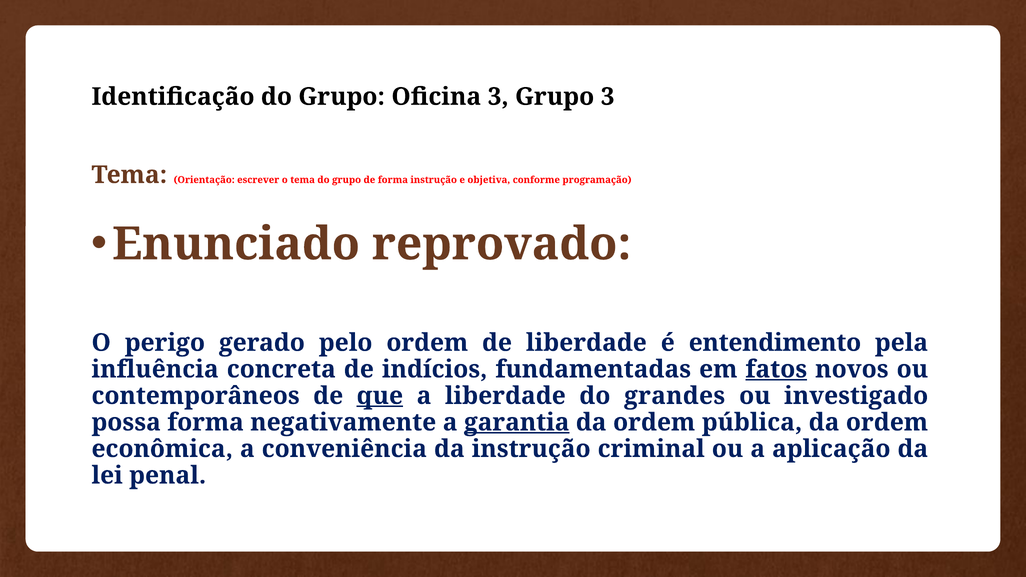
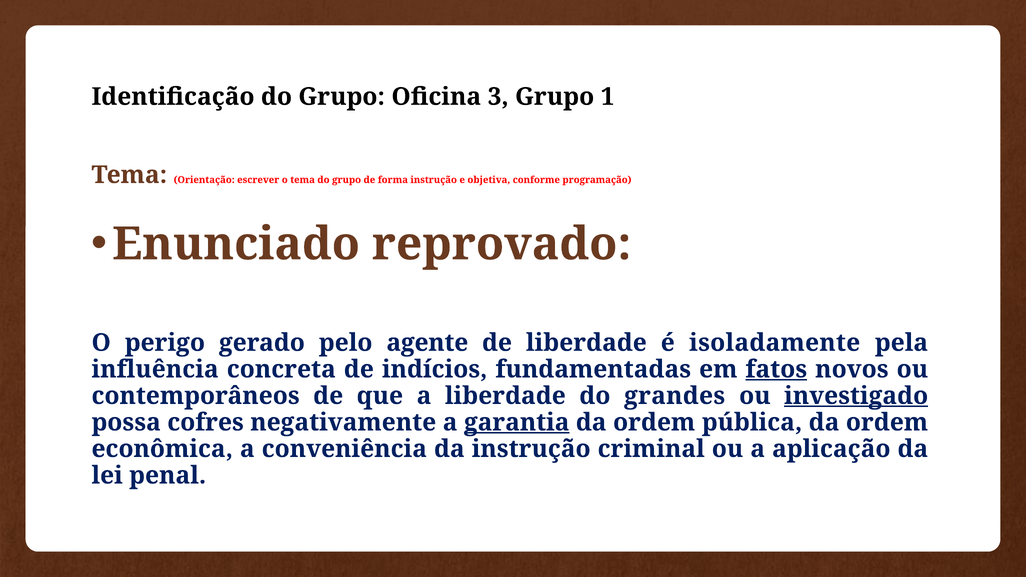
Grupo 3: 3 -> 1
pelo ordem: ordem -> agente
entendimento: entendimento -> isoladamente
que underline: present -> none
investigado underline: none -> present
possa forma: forma -> cofres
